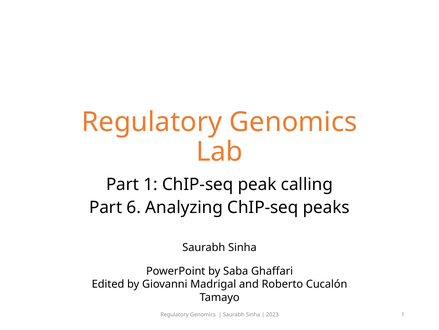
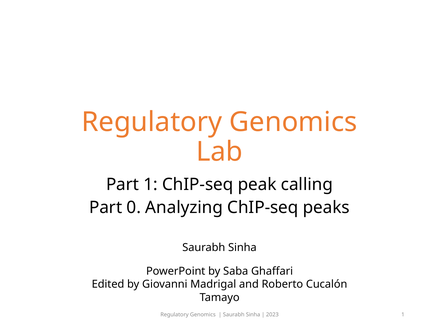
6: 6 -> 0
